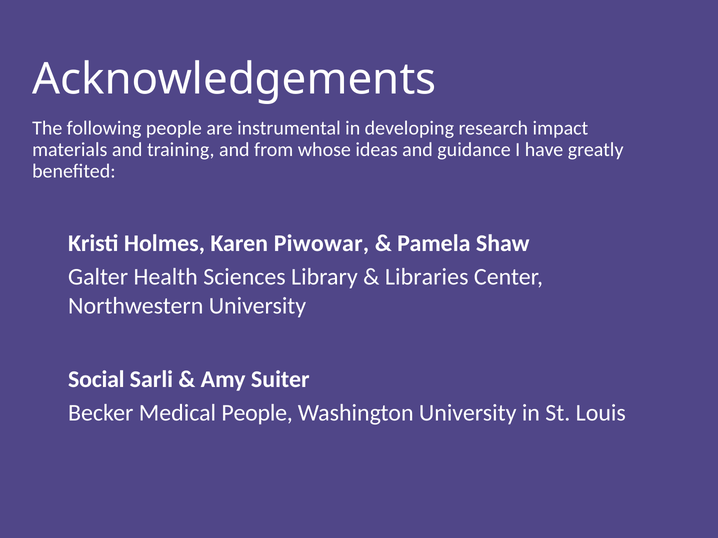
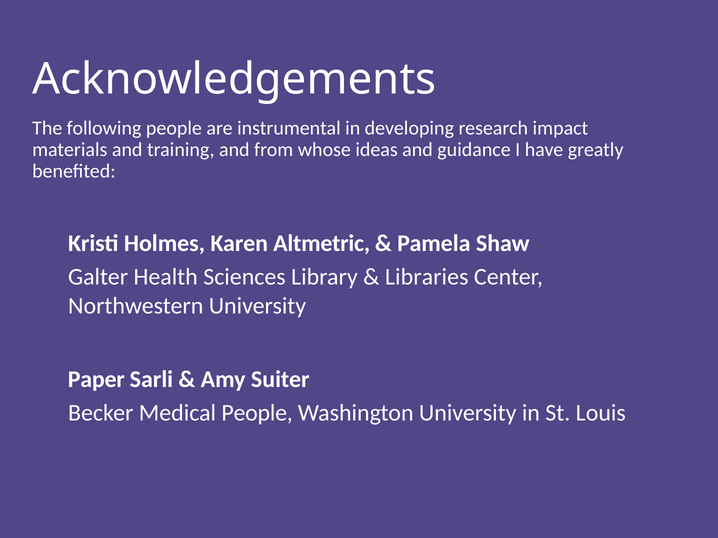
Piwowar: Piwowar -> Altmetric
Social: Social -> Paper
